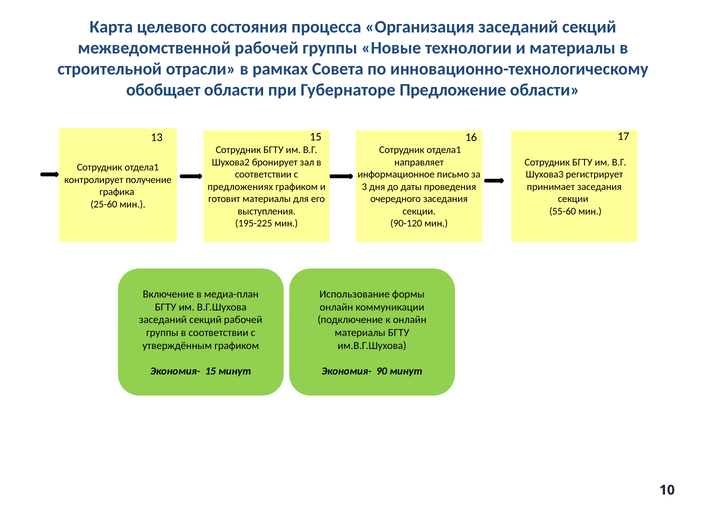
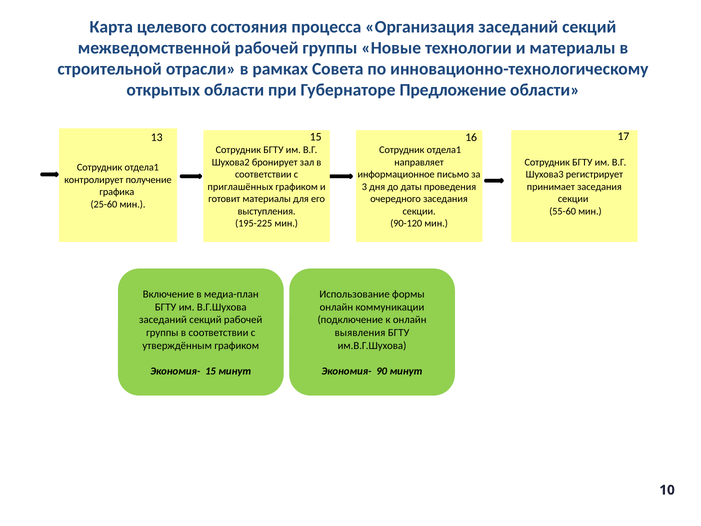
обобщает: обобщает -> открытых
предложениях: предложениях -> приглашённых
материалы at (360, 333): материалы -> выявления
